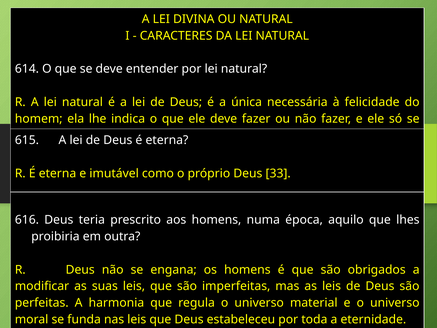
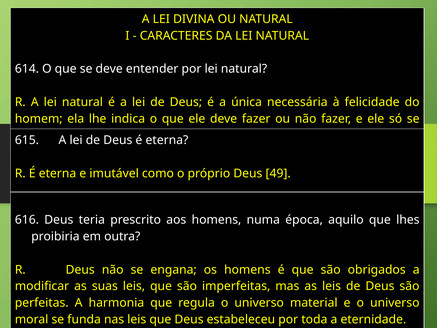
33: 33 -> 49
